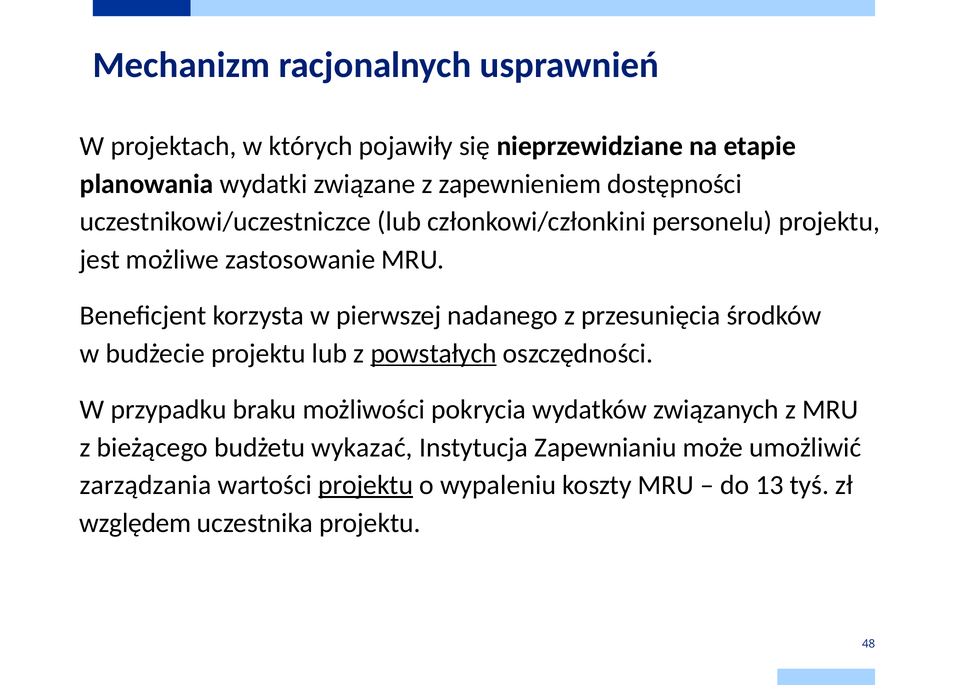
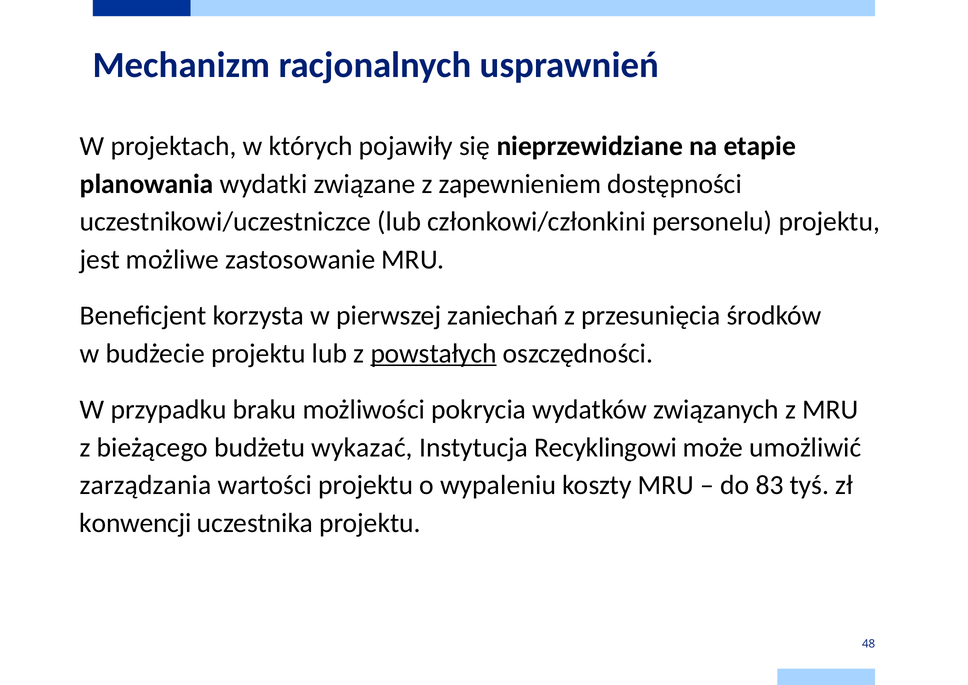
nadanego: nadanego -> zaniechań
Zapewnianiu: Zapewnianiu -> Recyklingowi
projektu at (366, 485) underline: present -> none
13: 13 -> 83
względem: względem -> konwencji
